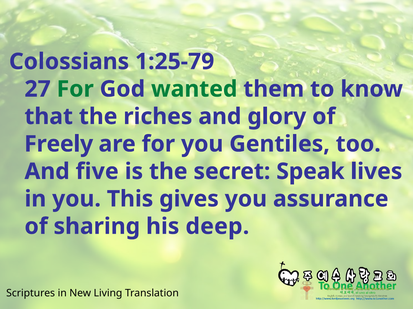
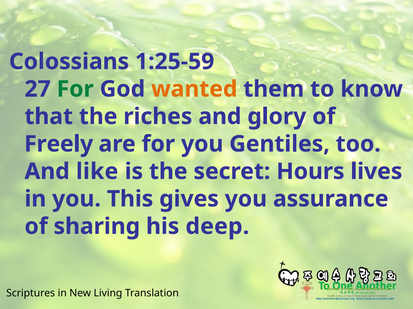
1:25-79: 1:25-79 -> 1:25-59
wanted colour: green -> orange
five: five -> like
Speak: Speak -> Hours
